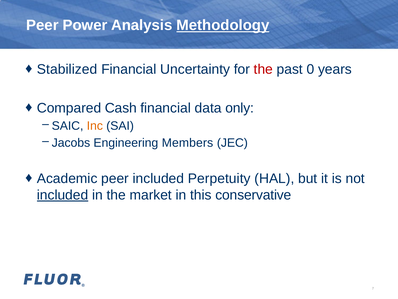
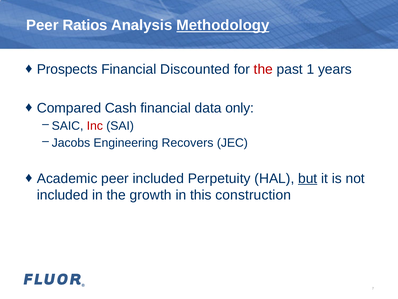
Power: Power -> Ratios
Stabilized: Stabilized -> Prospects
Uncertainty: Uncertainty -> Discounted
0: 0 -> 1
Inc colour: orange -> red
Members: Members -> Recovers
but underline: none -> present
included at (63, 195) underline: present -> none
market: market -> growth
conservative: conservative -> construction
